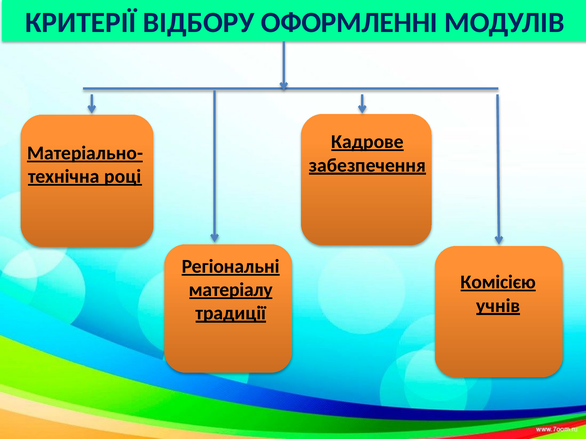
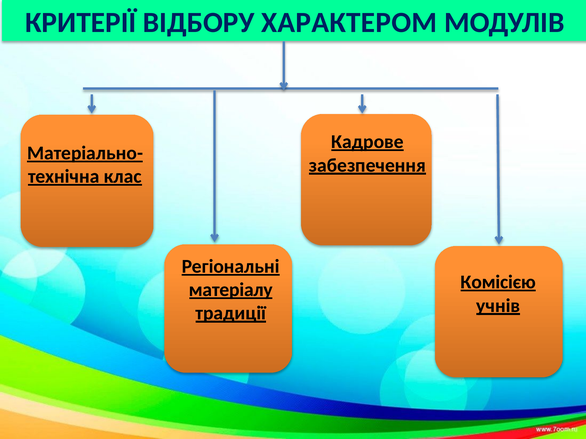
ОФОРМЛЕННІ: ОФОРМЛЕННІ -> ХАРАКТЕРОМ
році: році -> клас
